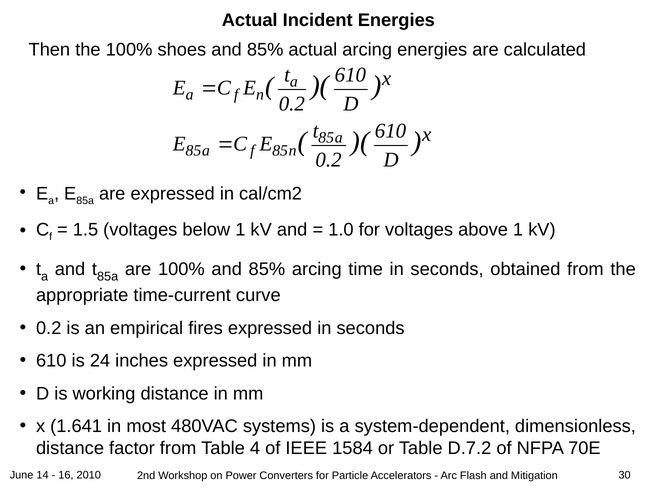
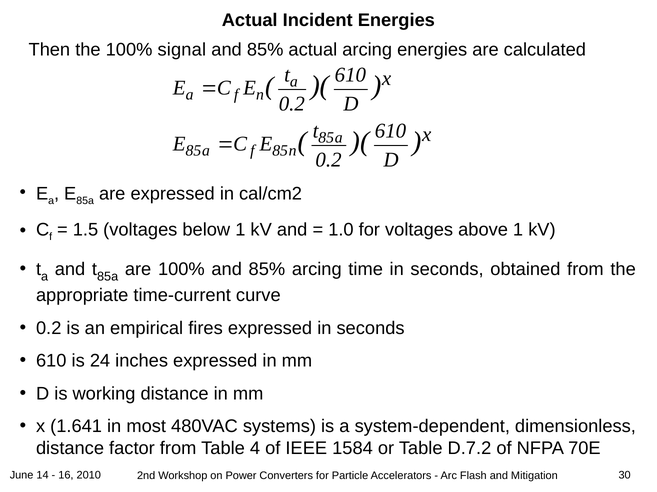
shoes: shoes -> signal
